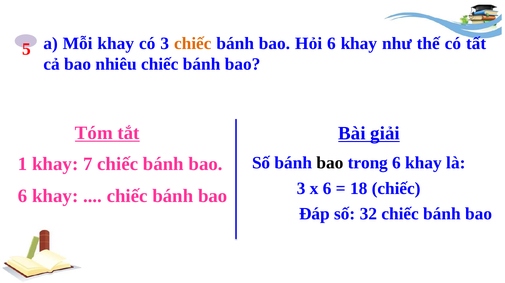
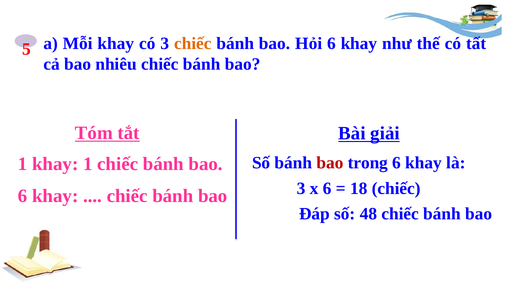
bao at (330, 163) colour: black -> red
khay 7: 7 -> 1
32: 32 -> 48
